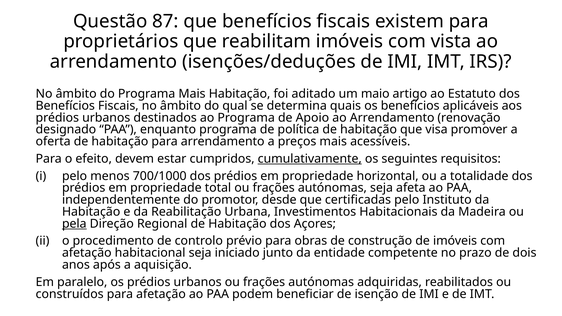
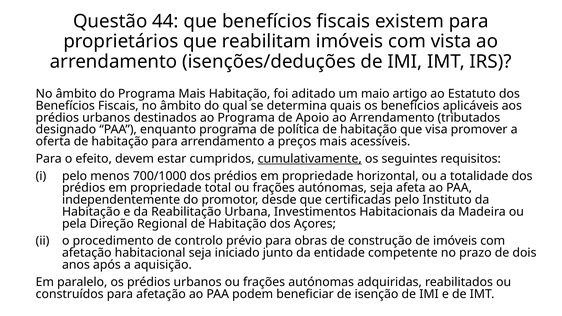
87: 87 -> 44
renovação: renovação -> tributados
pela underline: present -> none
